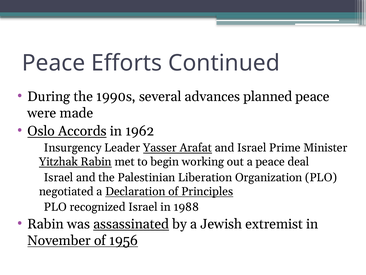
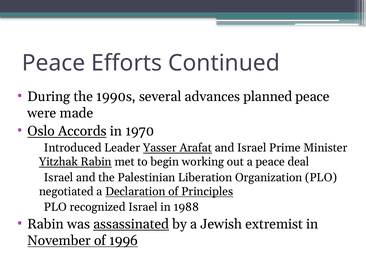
1962: 1962 -> 1970
Insurgency: Insurgency -> Introduced
1956: 1956 -> 1996
